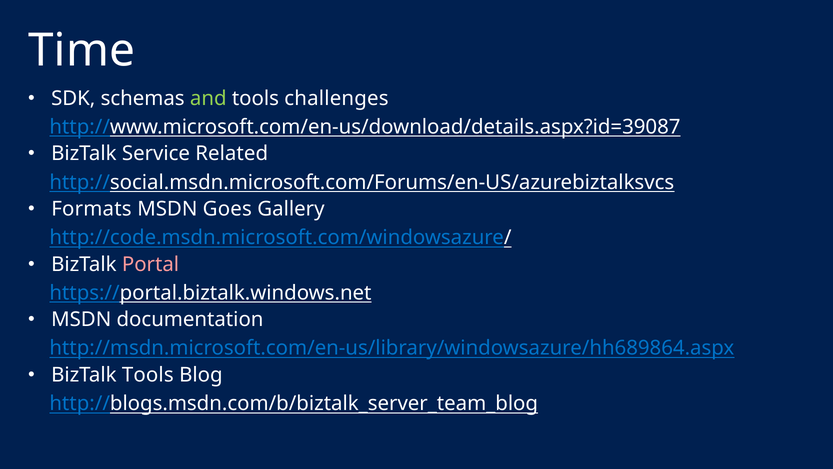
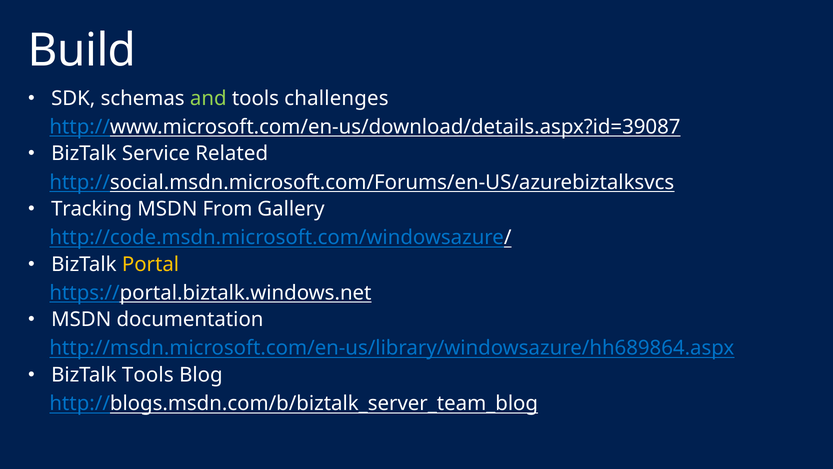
Time: Time -> Build
Formats: Formats -> Tracking
Goes: Goes -> From
Portal colour: pink -> yellow
